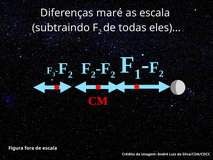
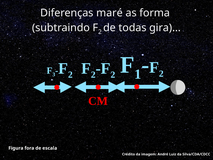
as escala: escala -> forma
eles: eles -> gira
